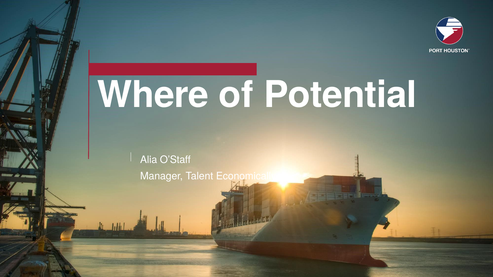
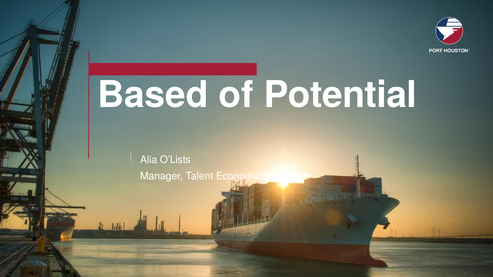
Where: Where -> Based
O’Staff: O’Staff -> O’Lists
